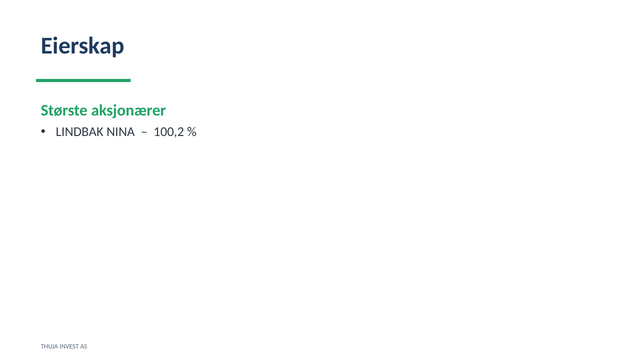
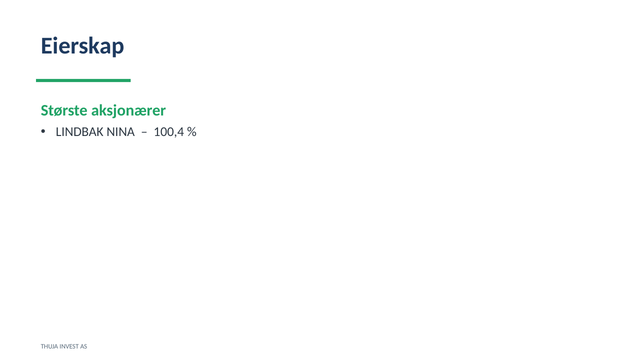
100,2: 100,2 -> 100,4
